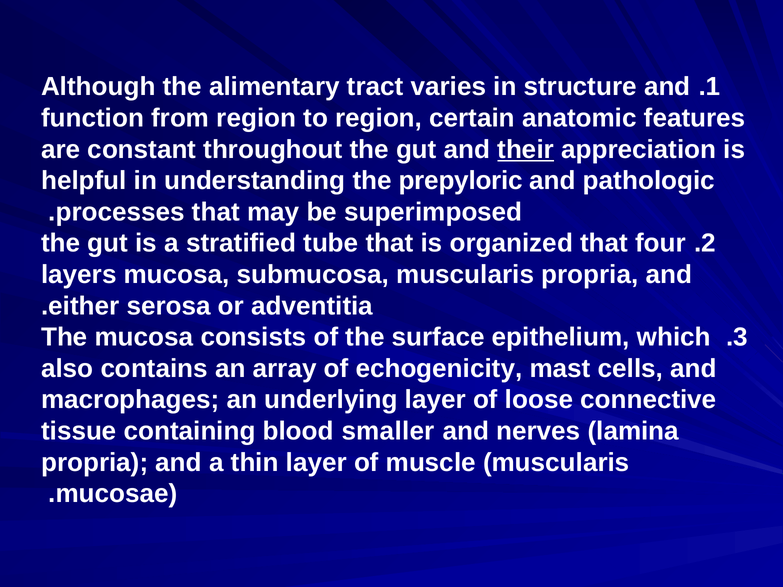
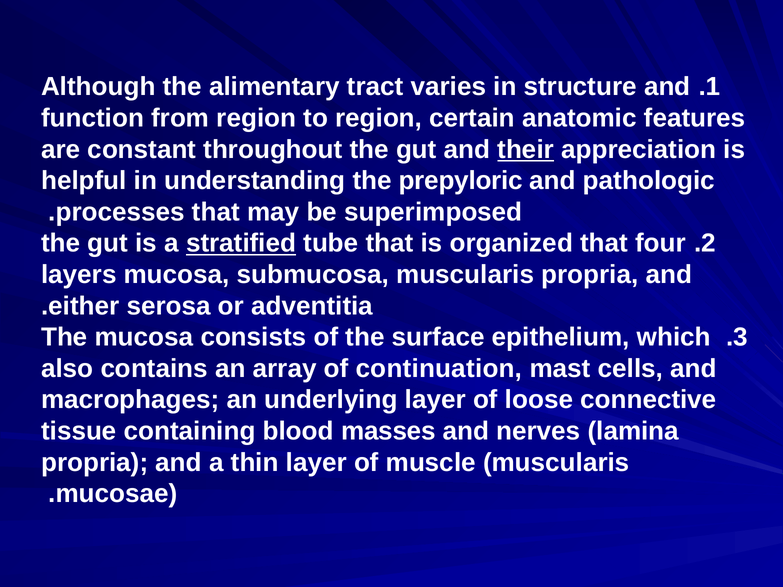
stratified underline: none -> present
echogenicity: echogenicity -> continuation
smaller: smaller -> masses
